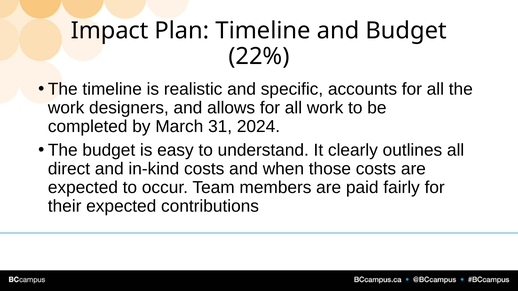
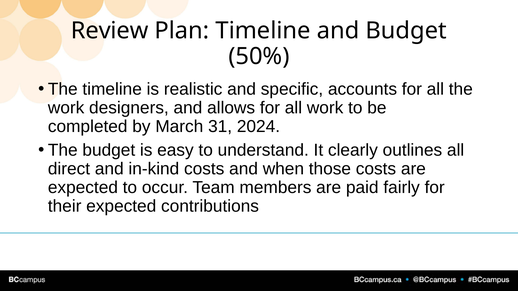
Impact: Impact -> Review
22%: 22% -> 50%
